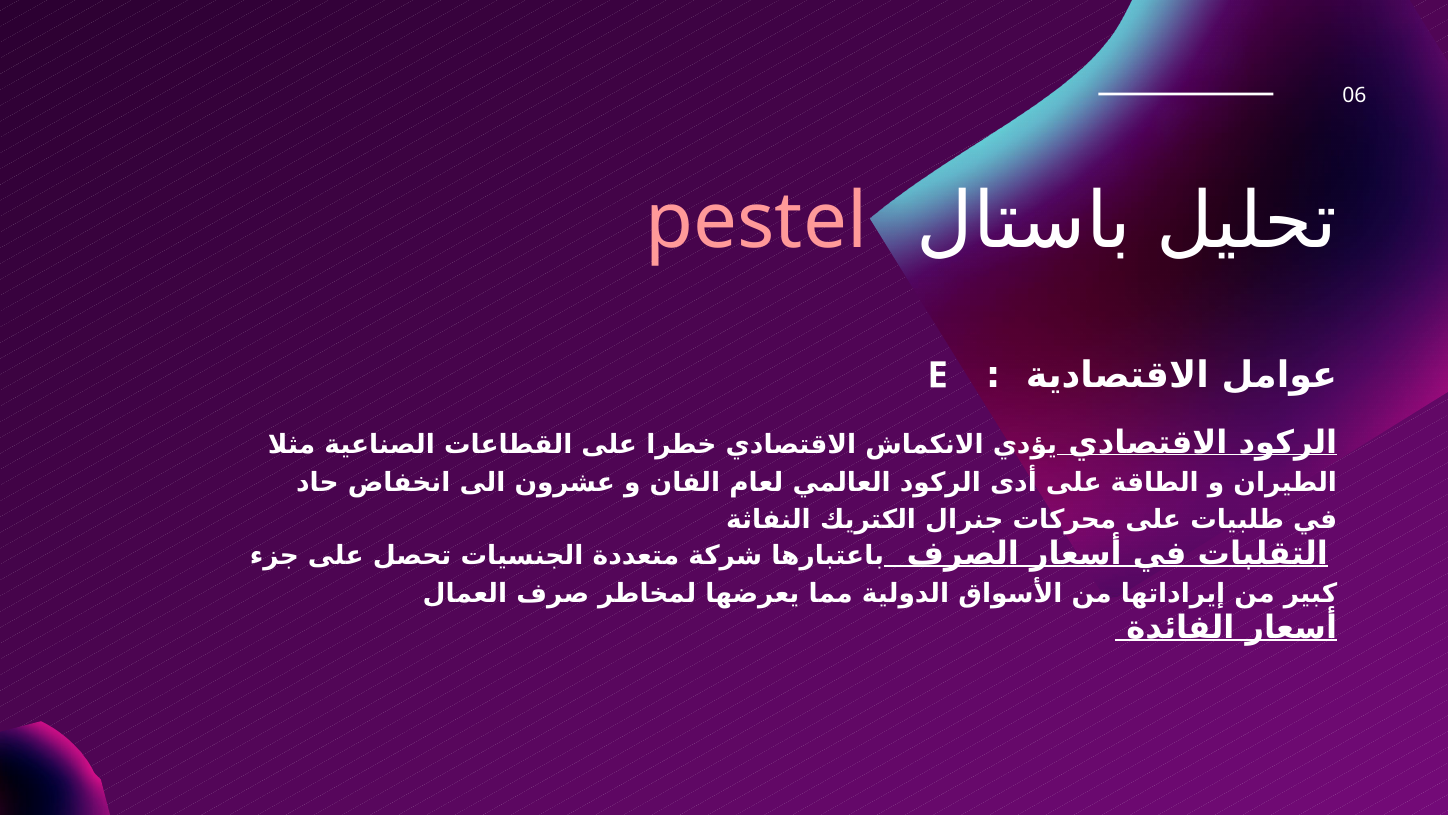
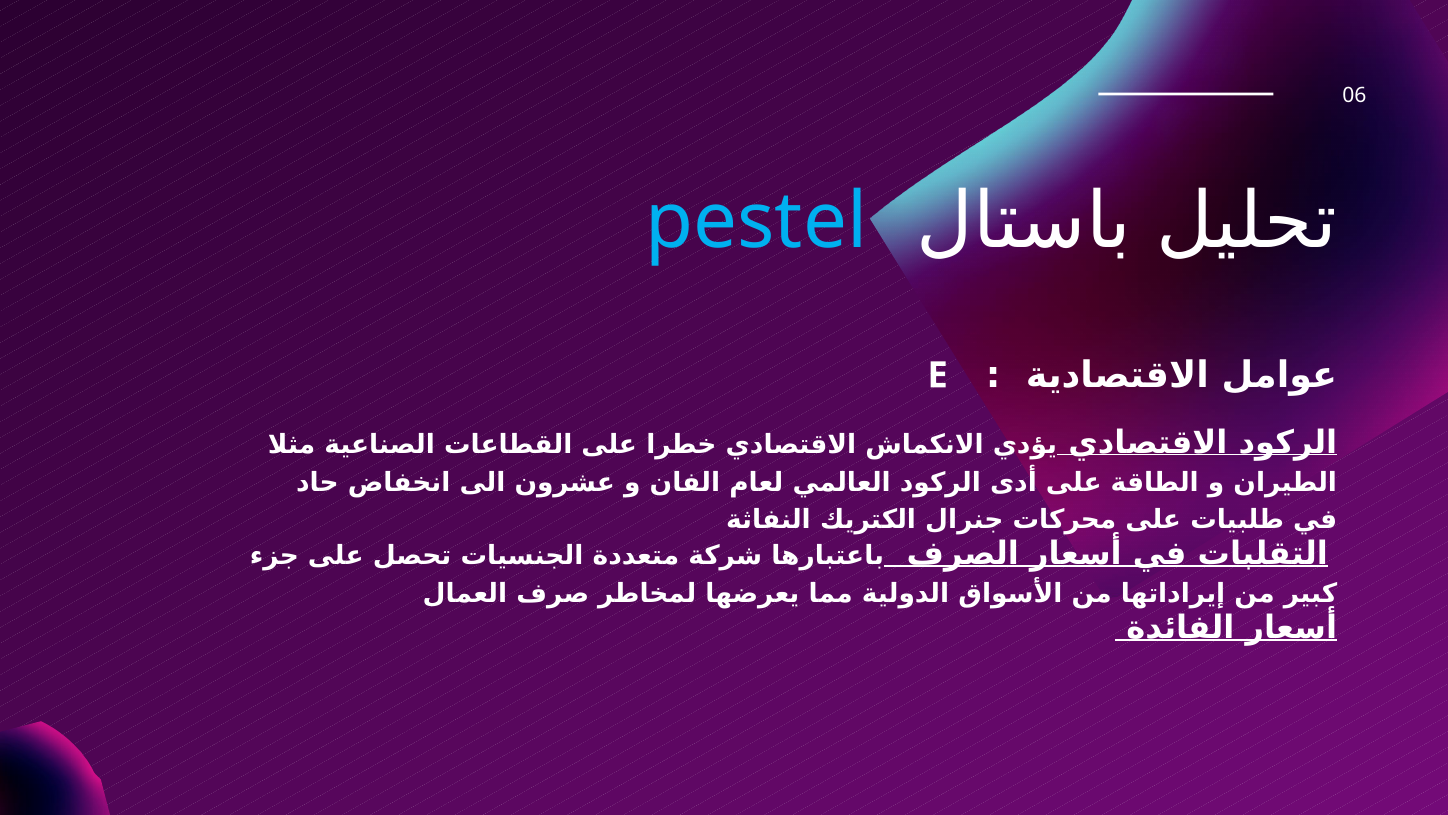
pestel colour: pink -> light blue
